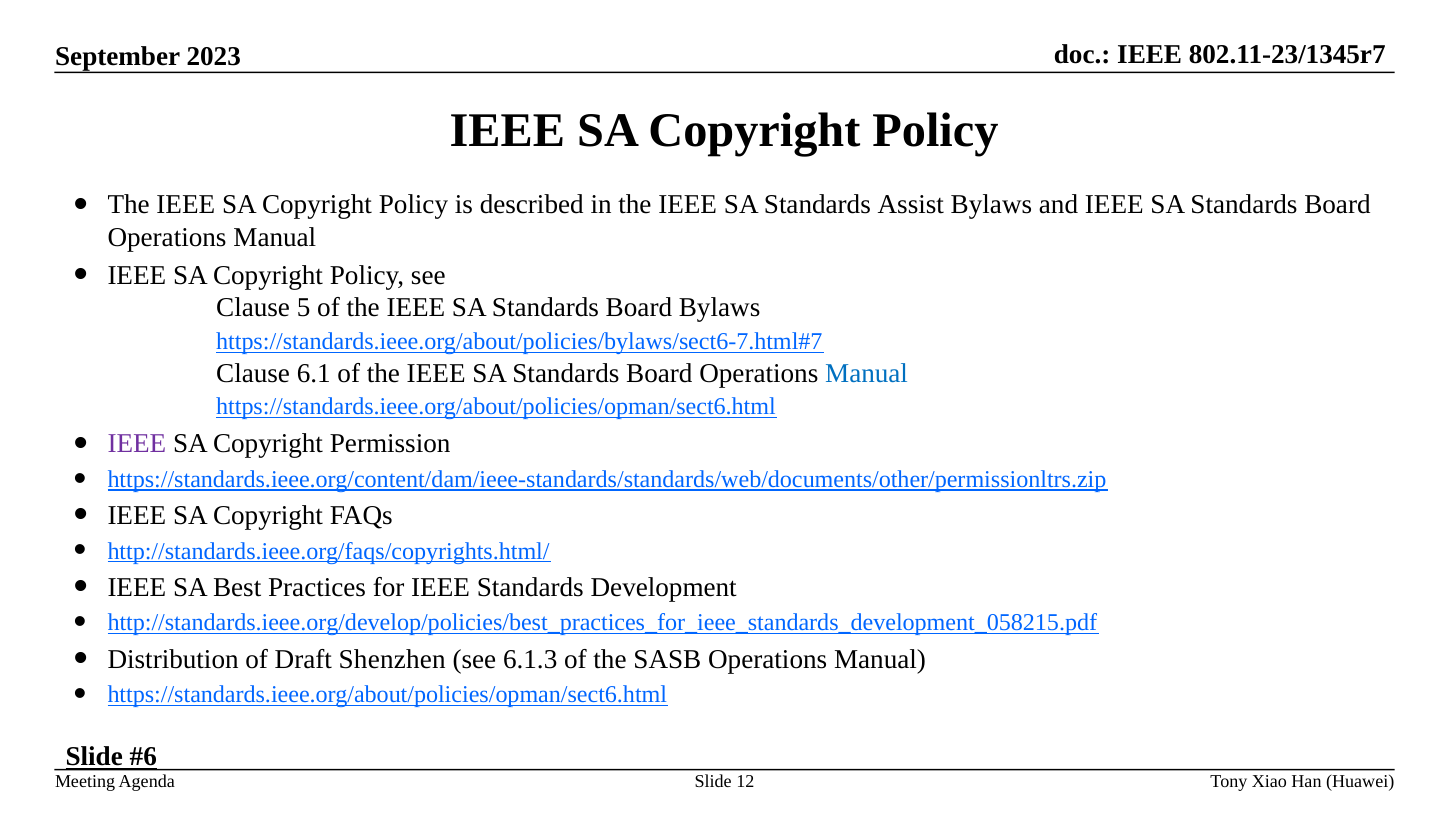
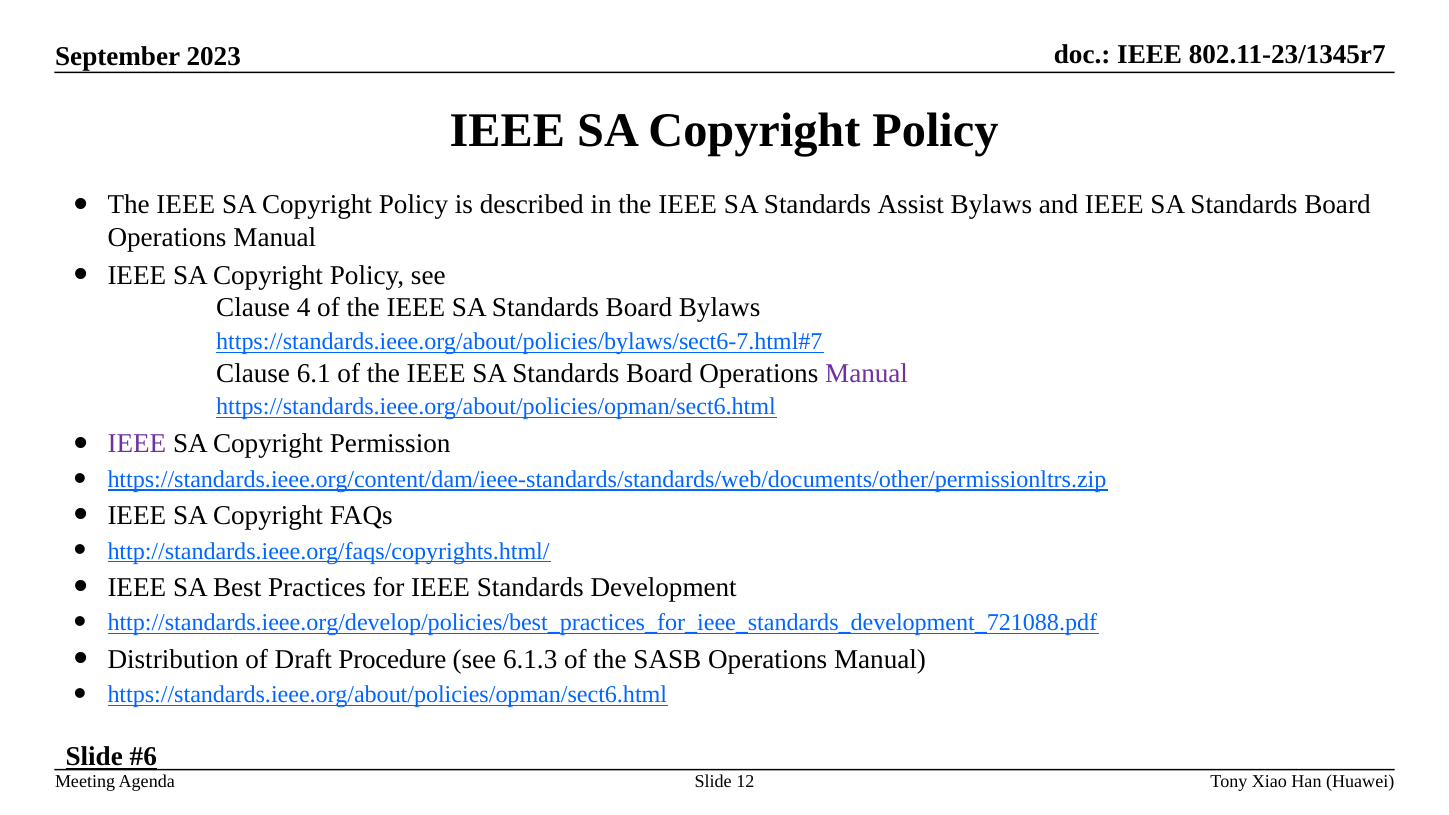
5: 5 -> 4
Manual at (867, 373) colour: blue -> purple
http://standards.ieee.org/develop/policies/best_practices_for_ieee_standards_development_058215.pdf: http://standards.ieee.org/develop/policies/best_practices_for_ieee_standards_development_058215.pdf -> http://standards.ieee.org/develop/policies/best_practices_for_ieee_standards_development_721088.pdf
Shenzhen: Shenzhen -> Procedure
